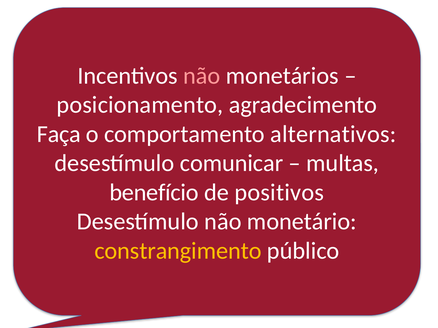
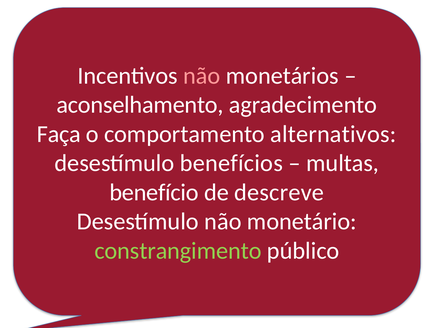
posicionamento: posicionamento -> aconselhamento
comunicar: comunicar -> benefícios
positivos: positivos -> descreve
constrangimento colour: yellow -> light green
